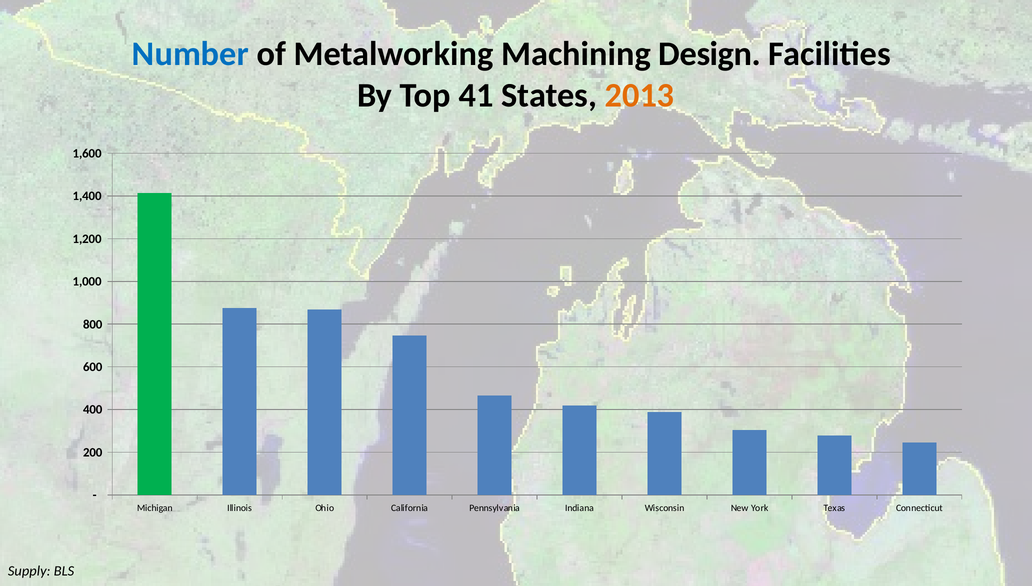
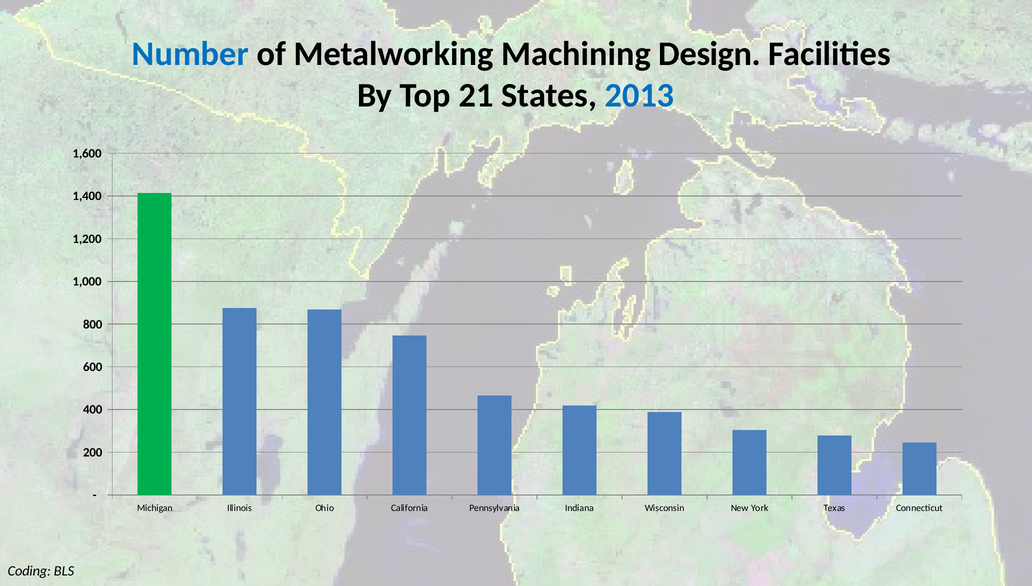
41: 41 -> 21
2013 colour: orange -> blue
Supply: Supply -> Coding
